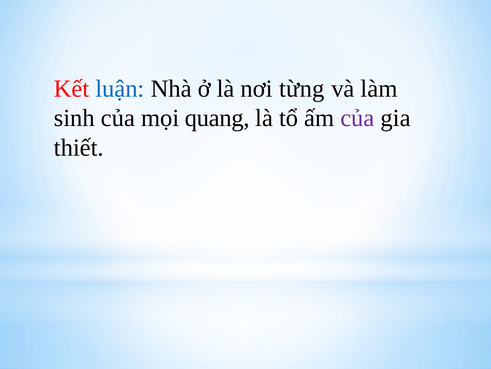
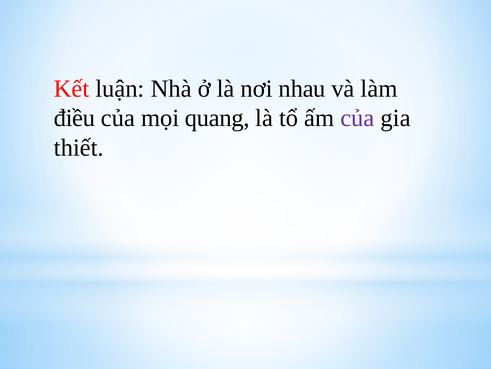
luận colour: blue -> black
từng: từng -> nhau
sinh: sinh -> điều
